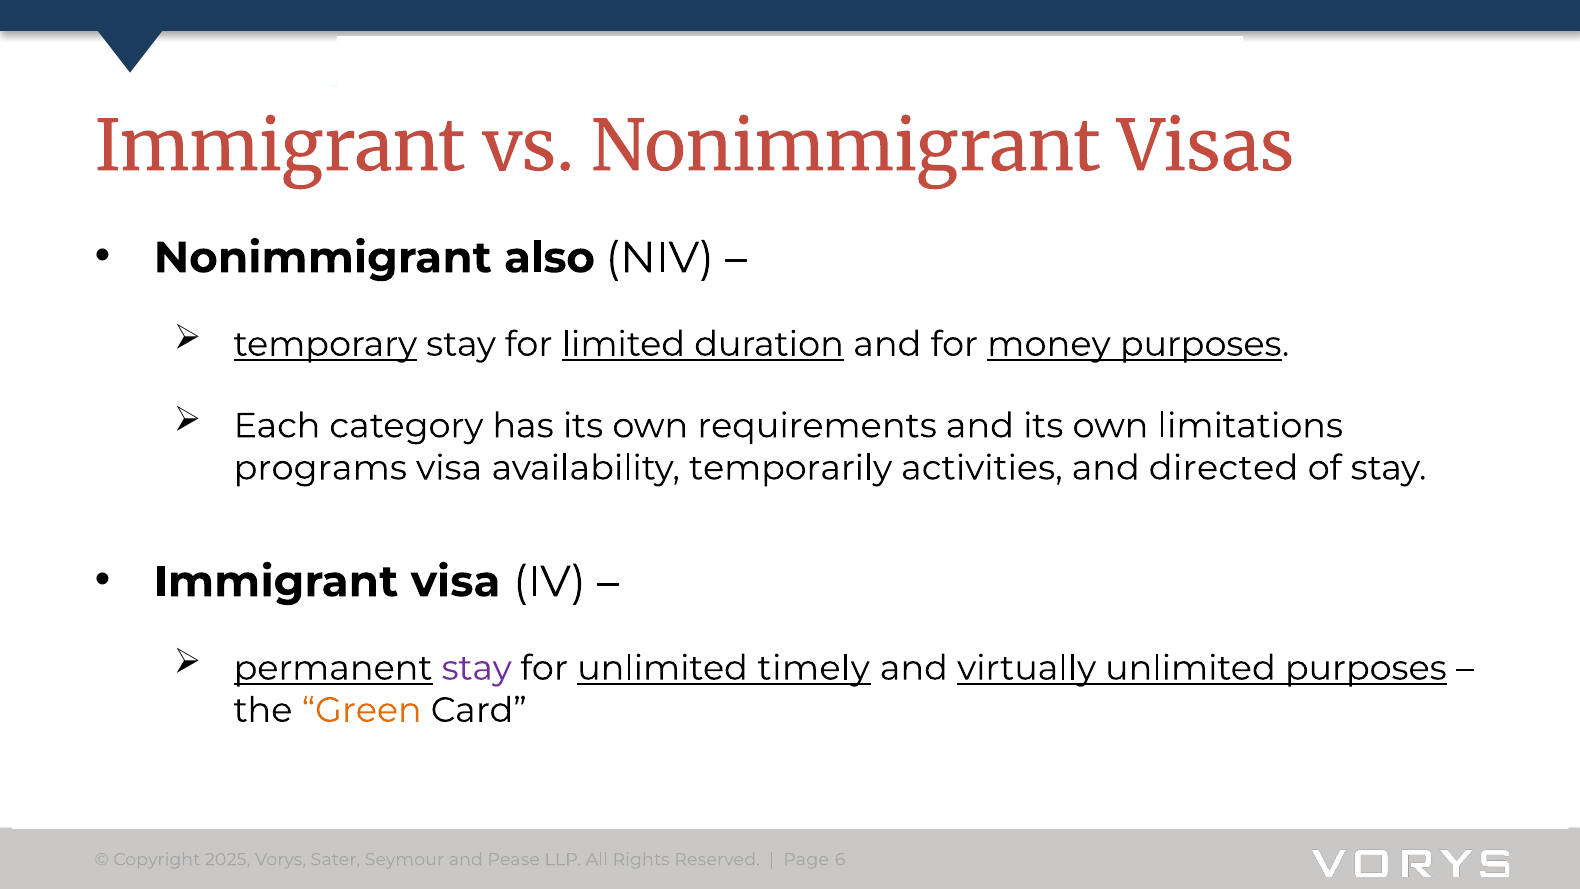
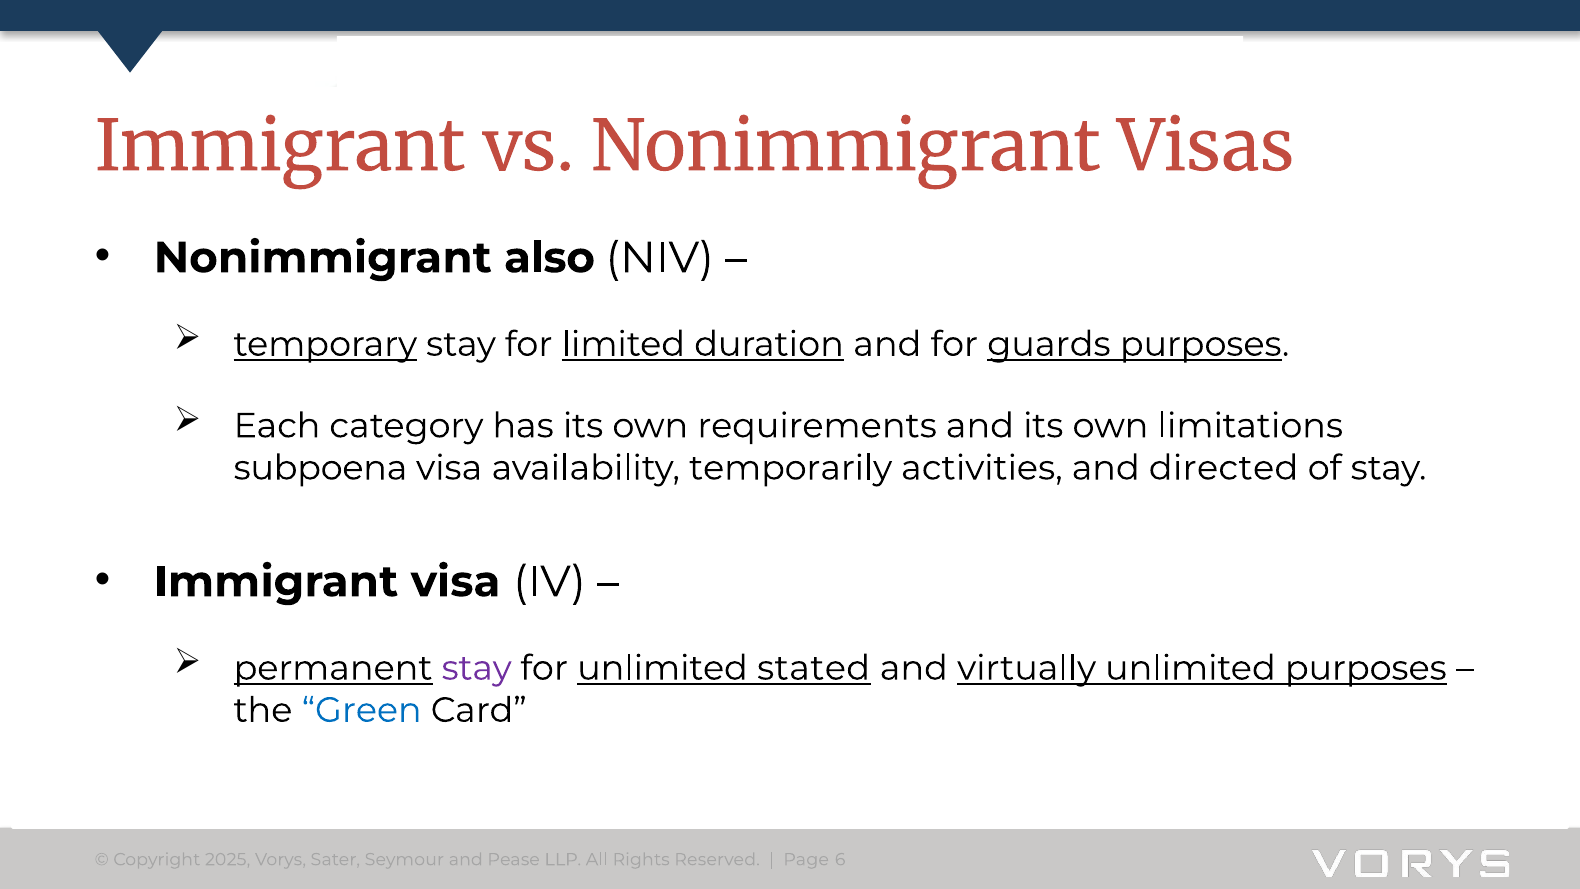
money: money -> guards
programs: programs -> subpoena
timely: timely -> stated
Green colour: orange -> blue
